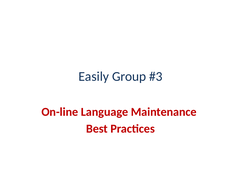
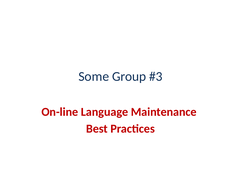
Easily: Easily -> Some
